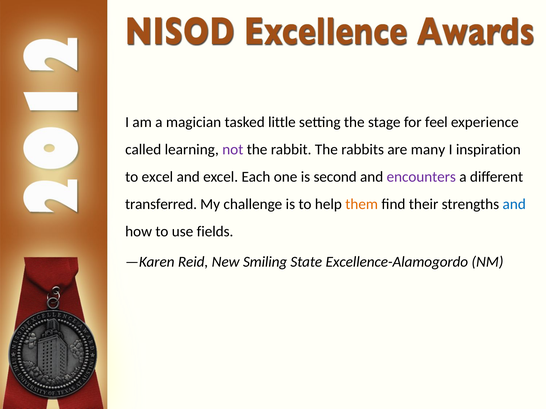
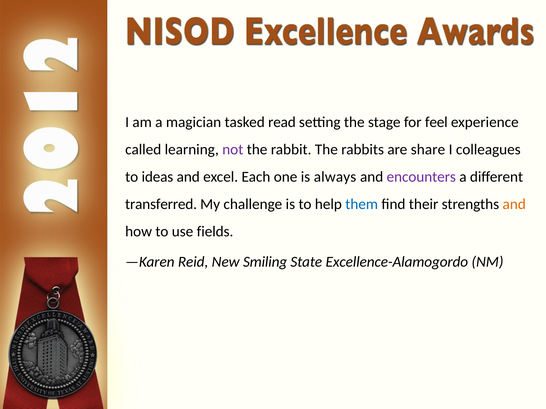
little: little -> read
many: many -> share
inspiration: inspiration -> colleagues
to excel: excel -> ideas
second: second -> always
them colour: orange -> blue
and at (514, 204) colour: blue -> orange
